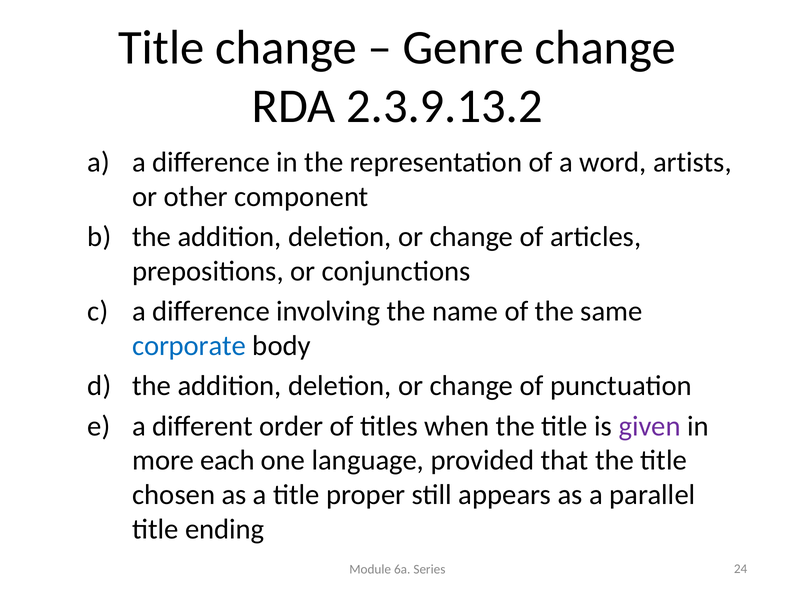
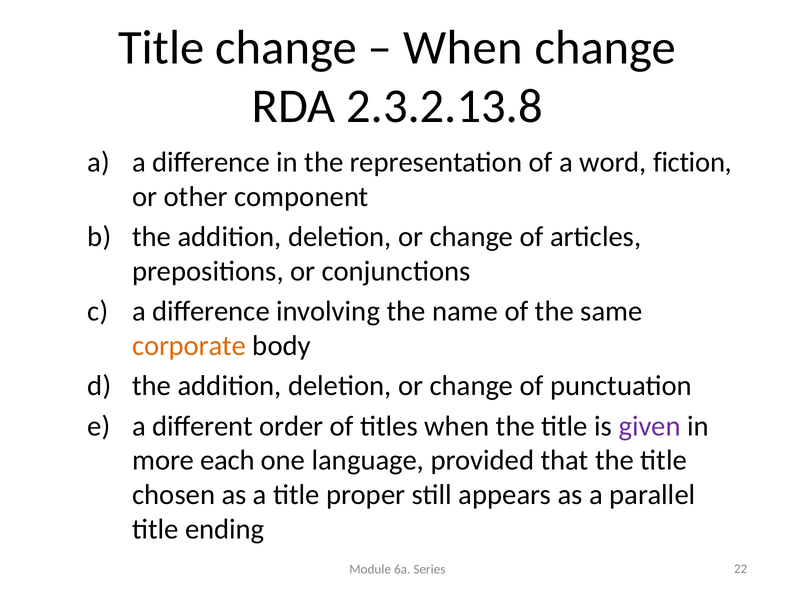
Genre at (463, 48): Genre -> When
2.3.9.13.2: 2.3.9.13.2 -> 2.3.2.13.8
artists: artists -> fiction
corporate colour: blue -> orange
24: 24 -> 22
